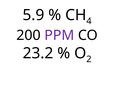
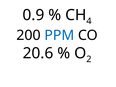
5.9: 5.9 -> 0.9
PPM colour: purple -> blue
23.2: 23.2 -> 20.6
